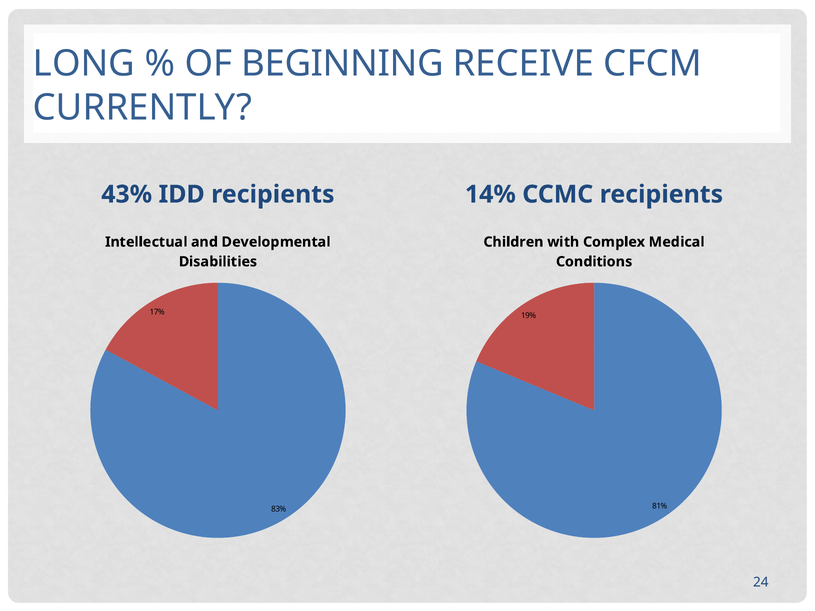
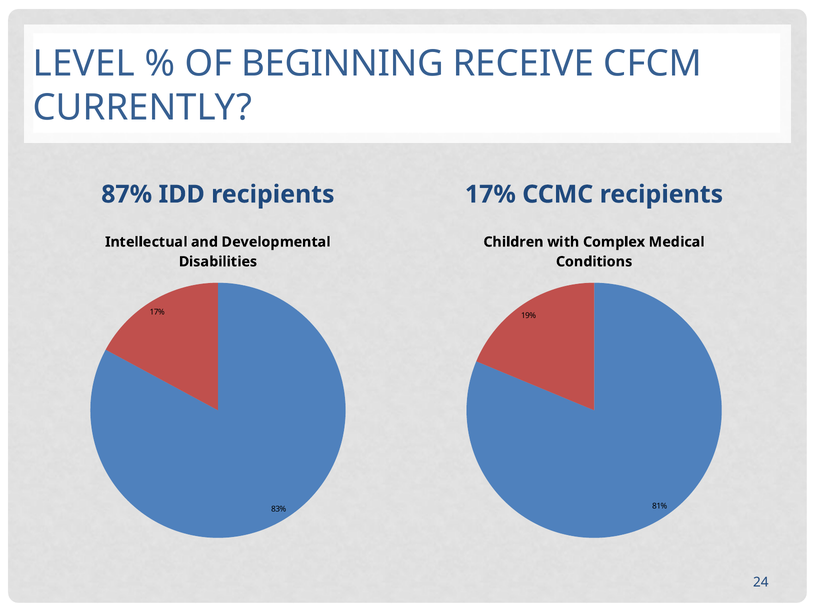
LONG: LONG -> LEVEL
43%: 43% -> 87%
recipients 14%: 14% -> 17%
